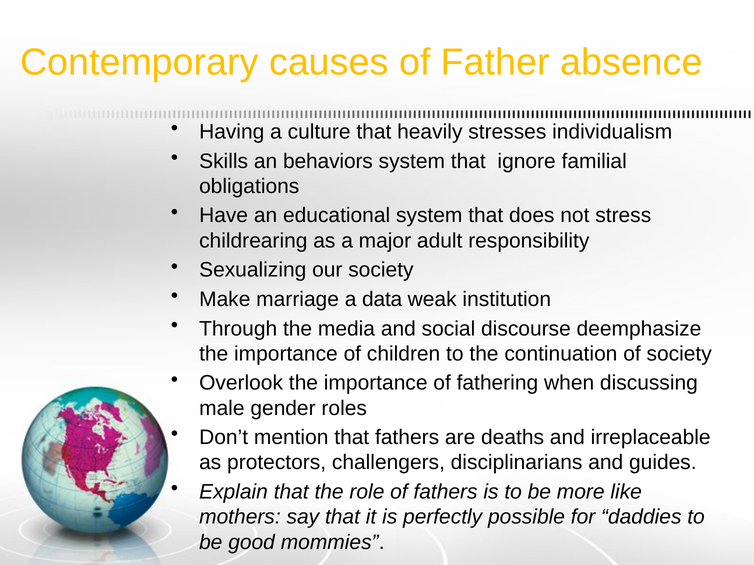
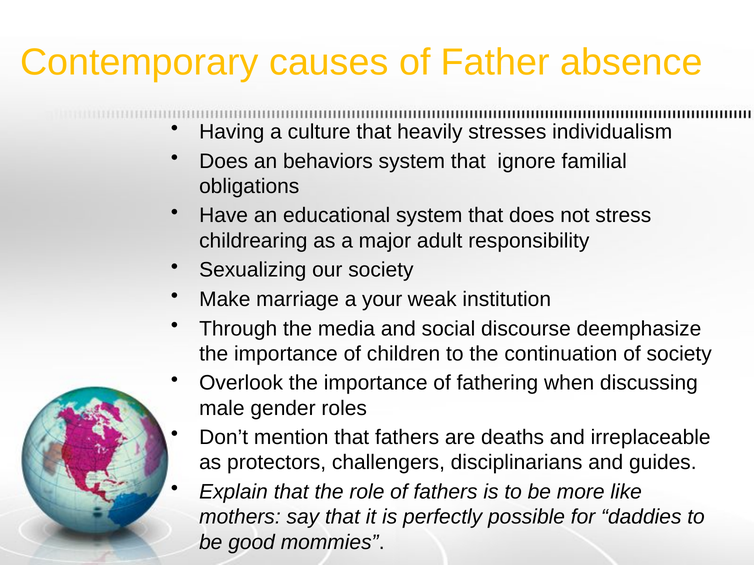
Skills at (224, 161): Skills -> Does
data: data -> your
